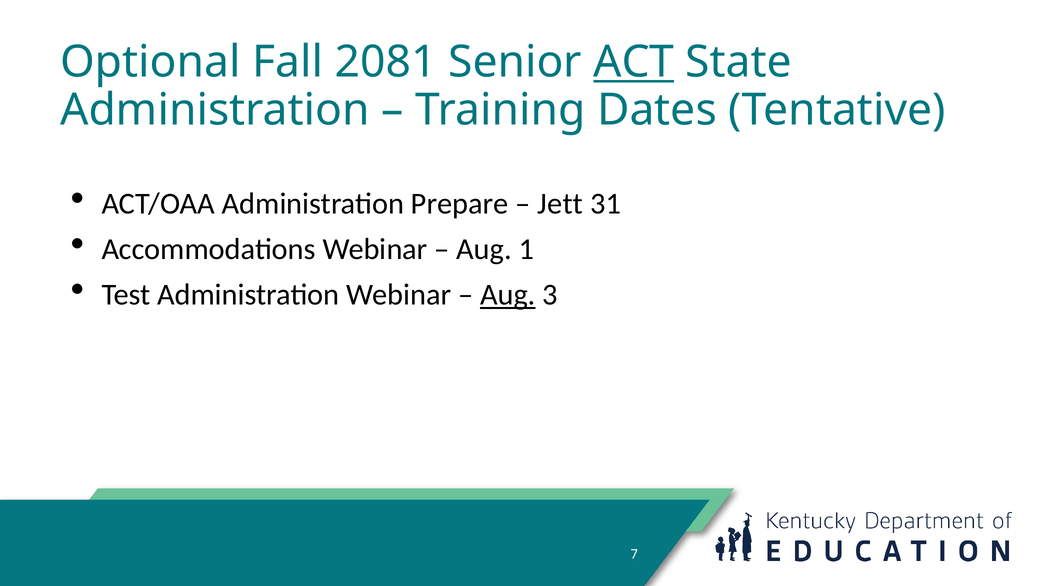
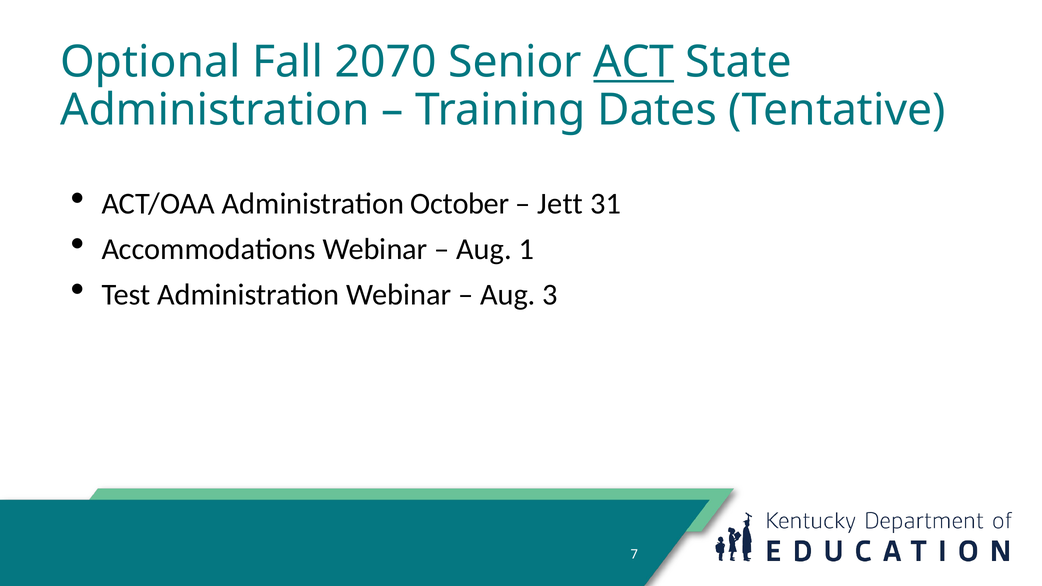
2081: 2081 -> 2070
Prepare: Prepare -> October
Aug at (508, 295) underline: present -> none
